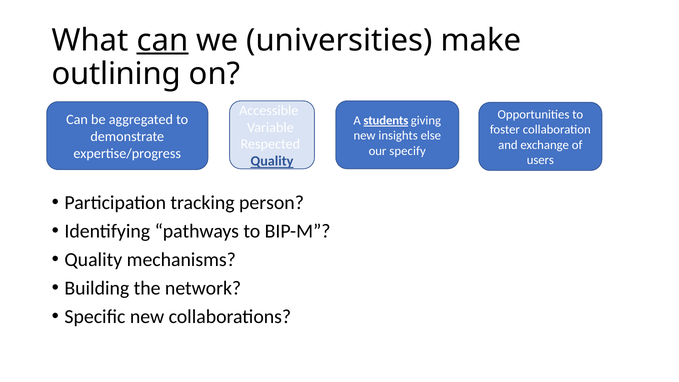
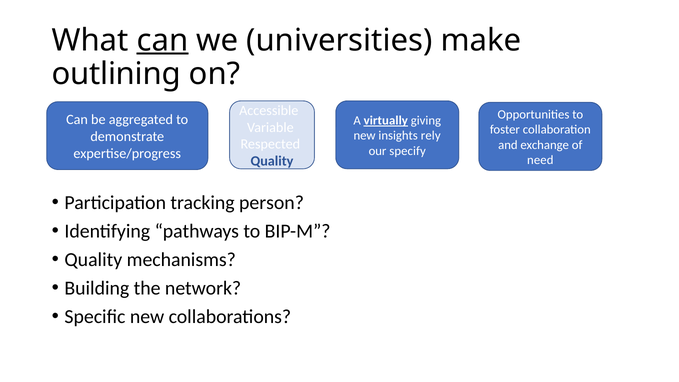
students: students -> virtually
else: else -> rely
users: users -> need
Quality at (272, 161) underline: present -> none
